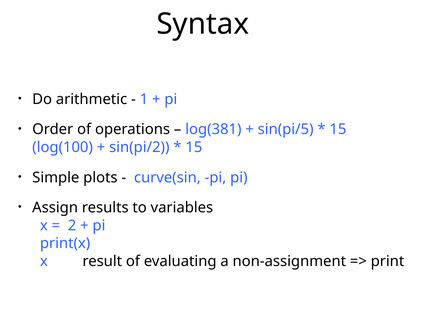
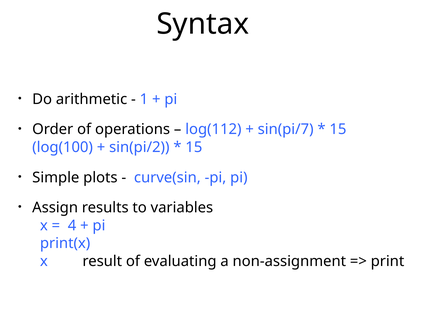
log(381: log(381 -> log(112
sin(pi/5: sin(pi/5 -> sin(pi/7
2: 2 -> 4
